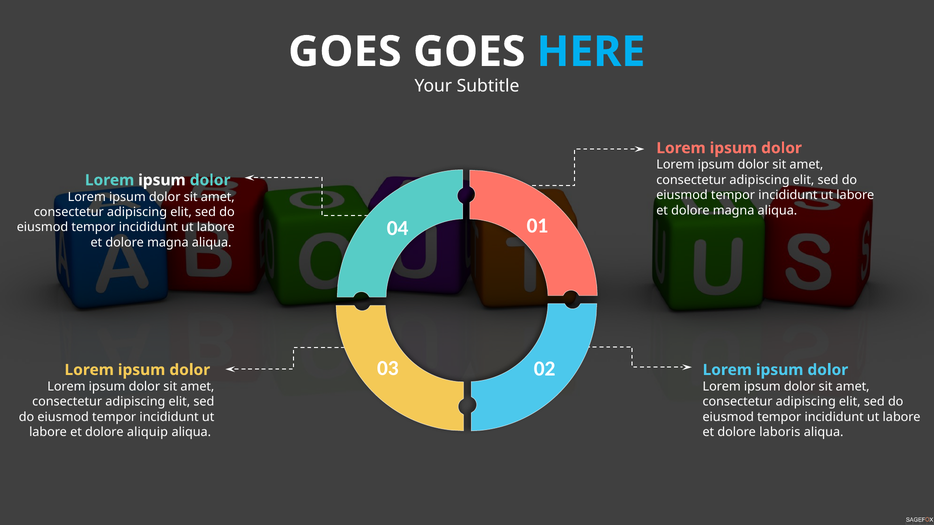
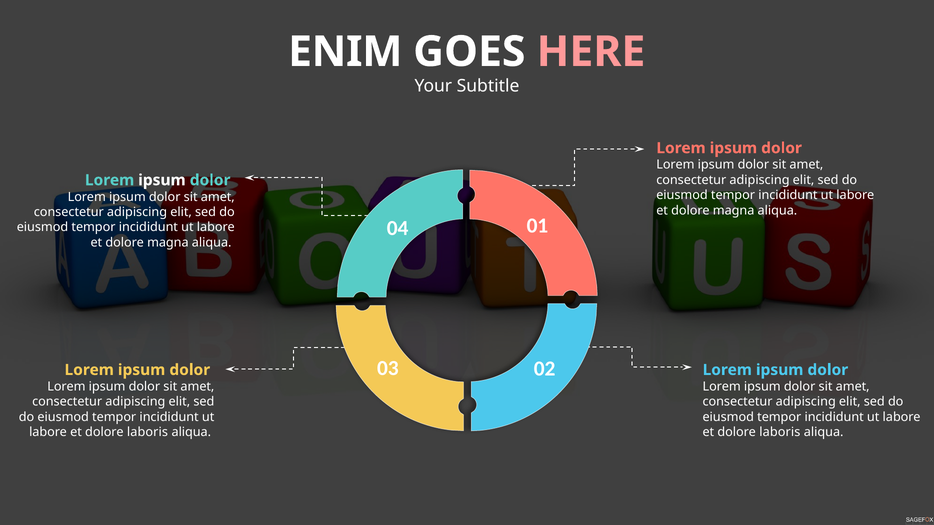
GOES at (345, 52): GOES -> ENIM
HERE colour: light blue -> pink
aliquip at (147, 432): aliquip -> laboris
